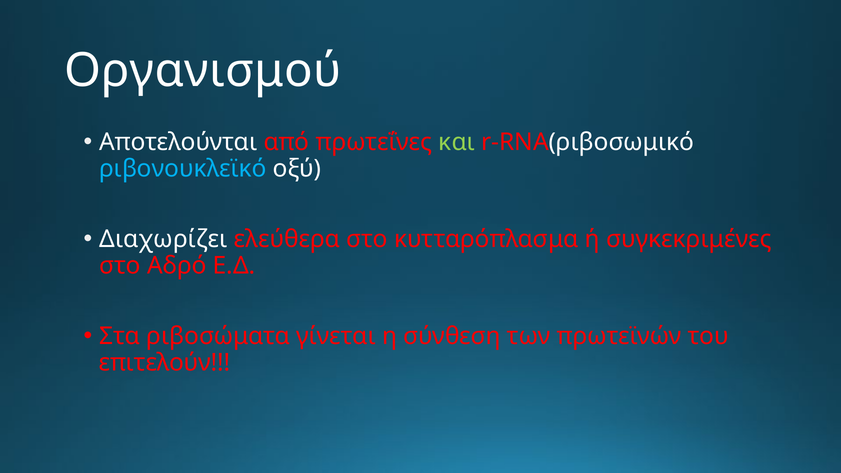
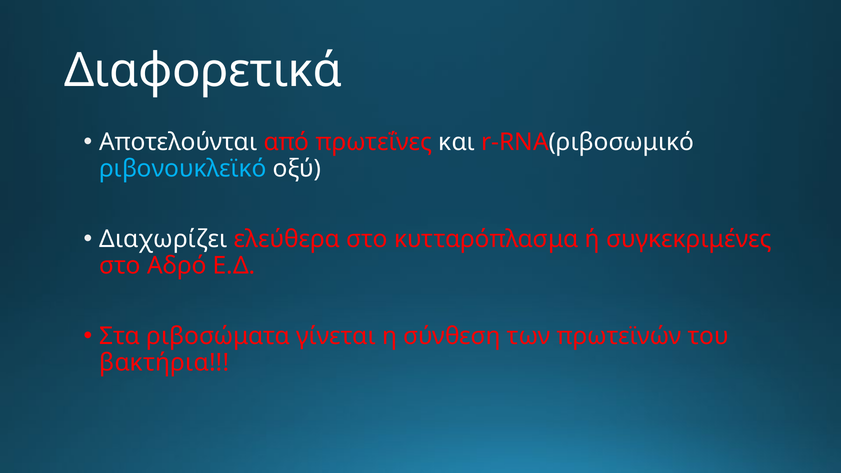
Οργανισμού: Οργανισμού -> Διαφορετικά
και colour: light green -> white
επιτελούν: επιτελούν -> βακτήρια
